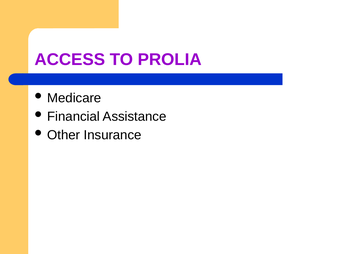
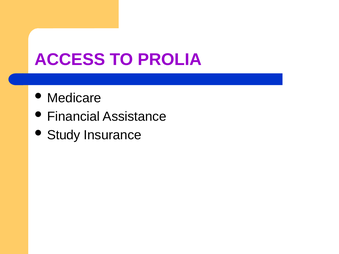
Other: Other -> Study
